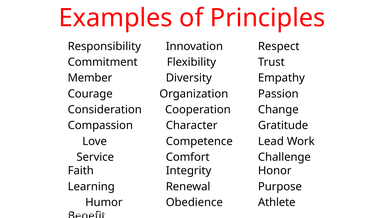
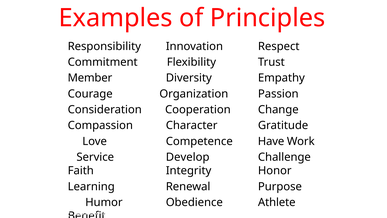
Lead: Lead -> Have
Comfort: Comfort -> Develop
